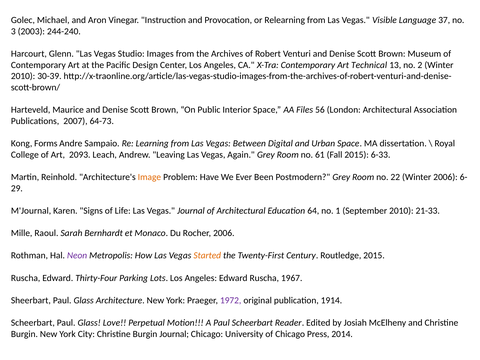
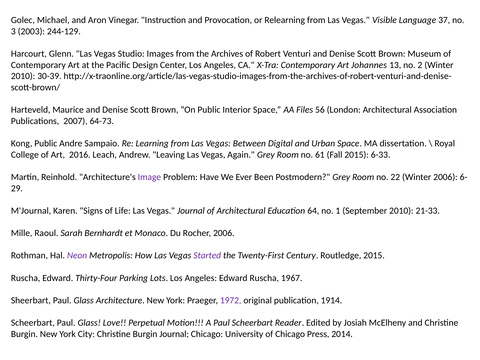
244-240: 244-240 -> 244-129
Technical: Technical -> Johannes
Kong Forms: Forms -> Public
2093: 2093 -> 2016
Image colour: orange -> purple
Started colour: orange -> purple
